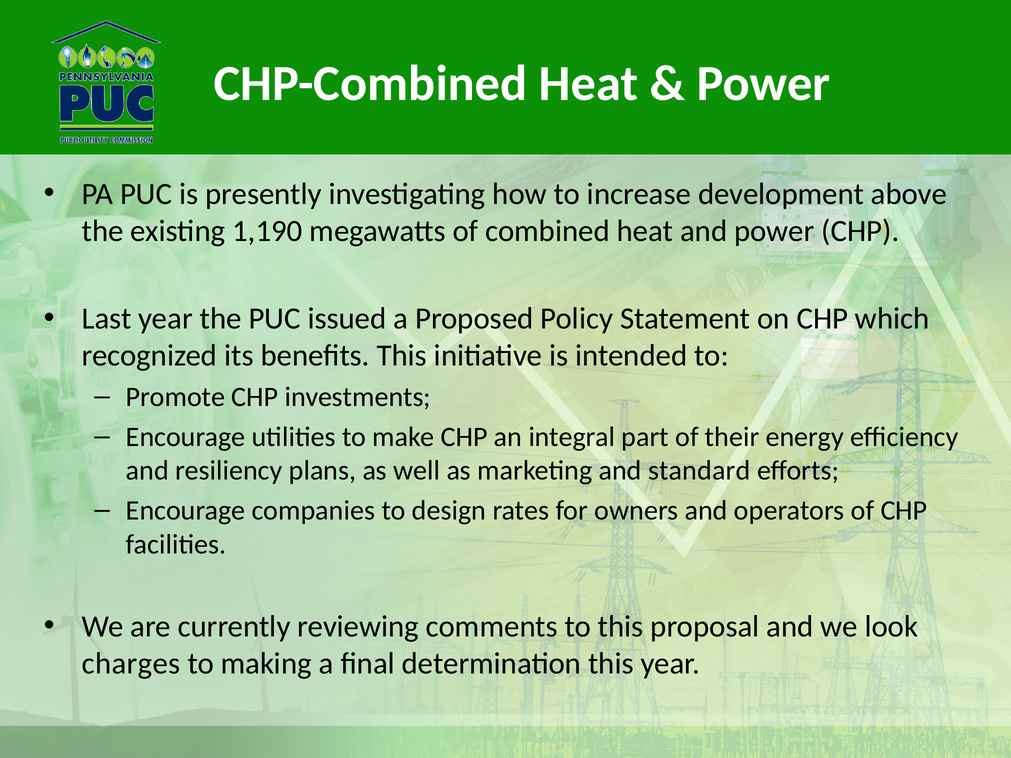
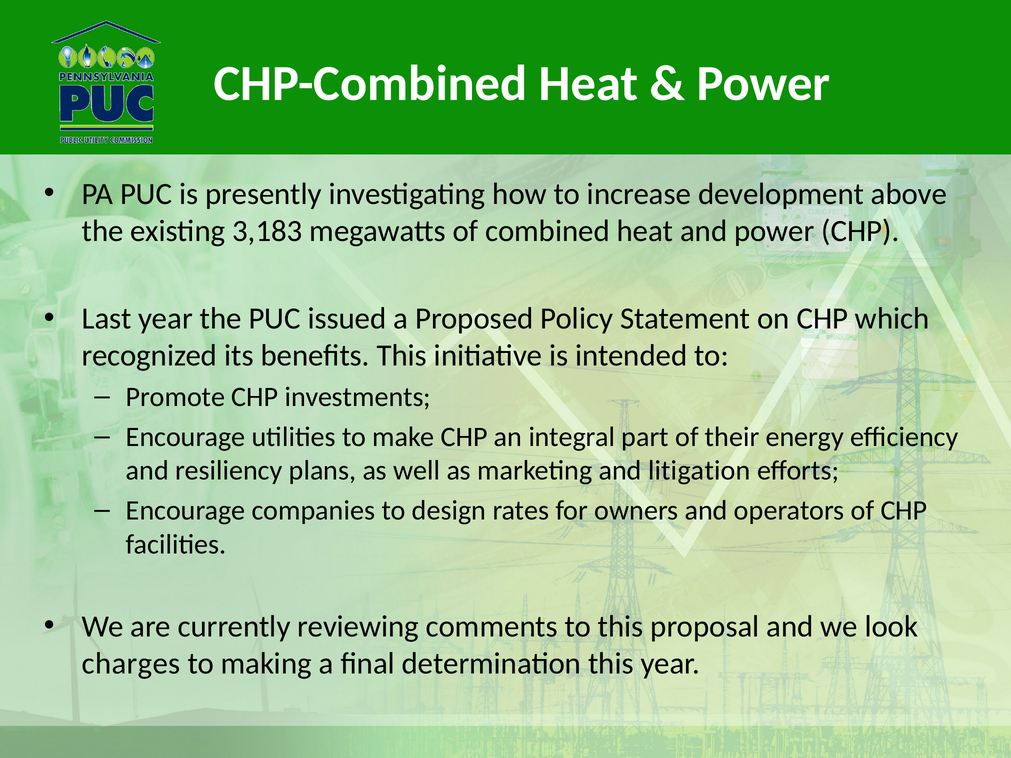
1,190: 1,190 -> 3,183
standard: standard -> litigation
